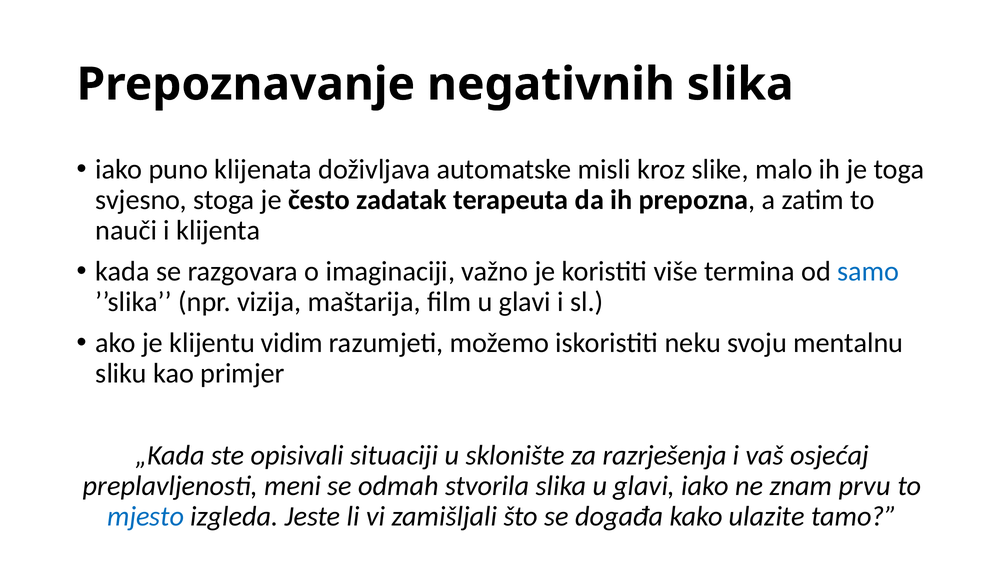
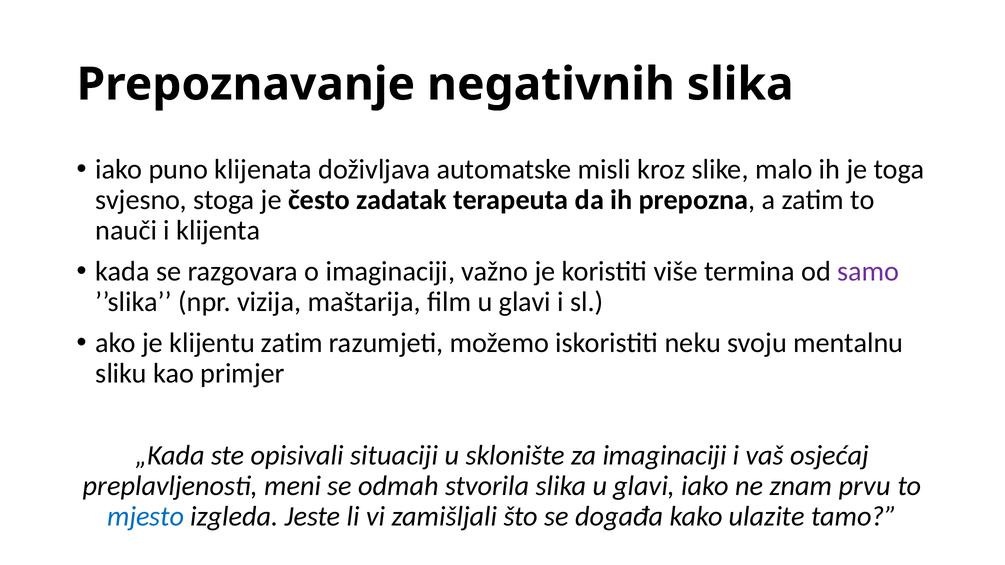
samo colour: blue -> purple
klijentu vidim: vidim -> zatim
za razrješenja: razrješenja -> imaginaciji
